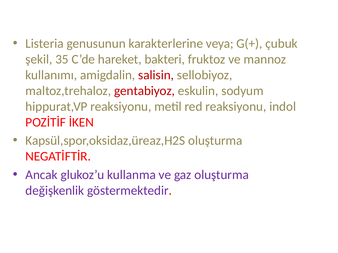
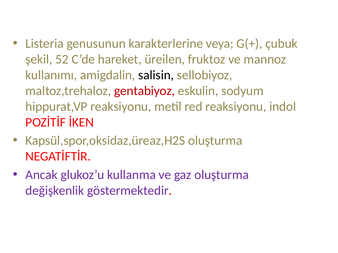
35: 35 -> 52
bakteri: bakteri -> üreilen
salisin colour: red -> black
